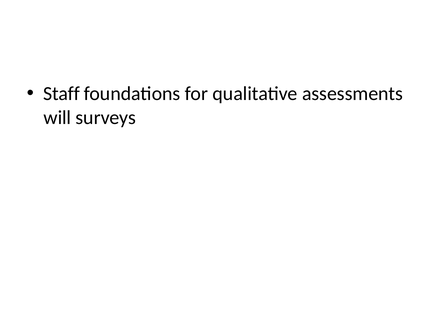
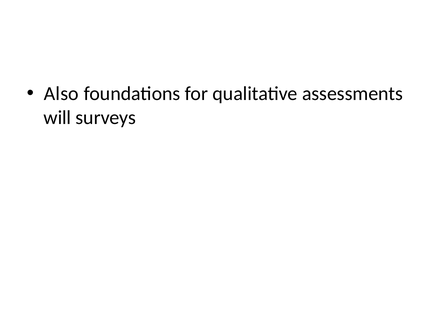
Staff: Staff -> Also
